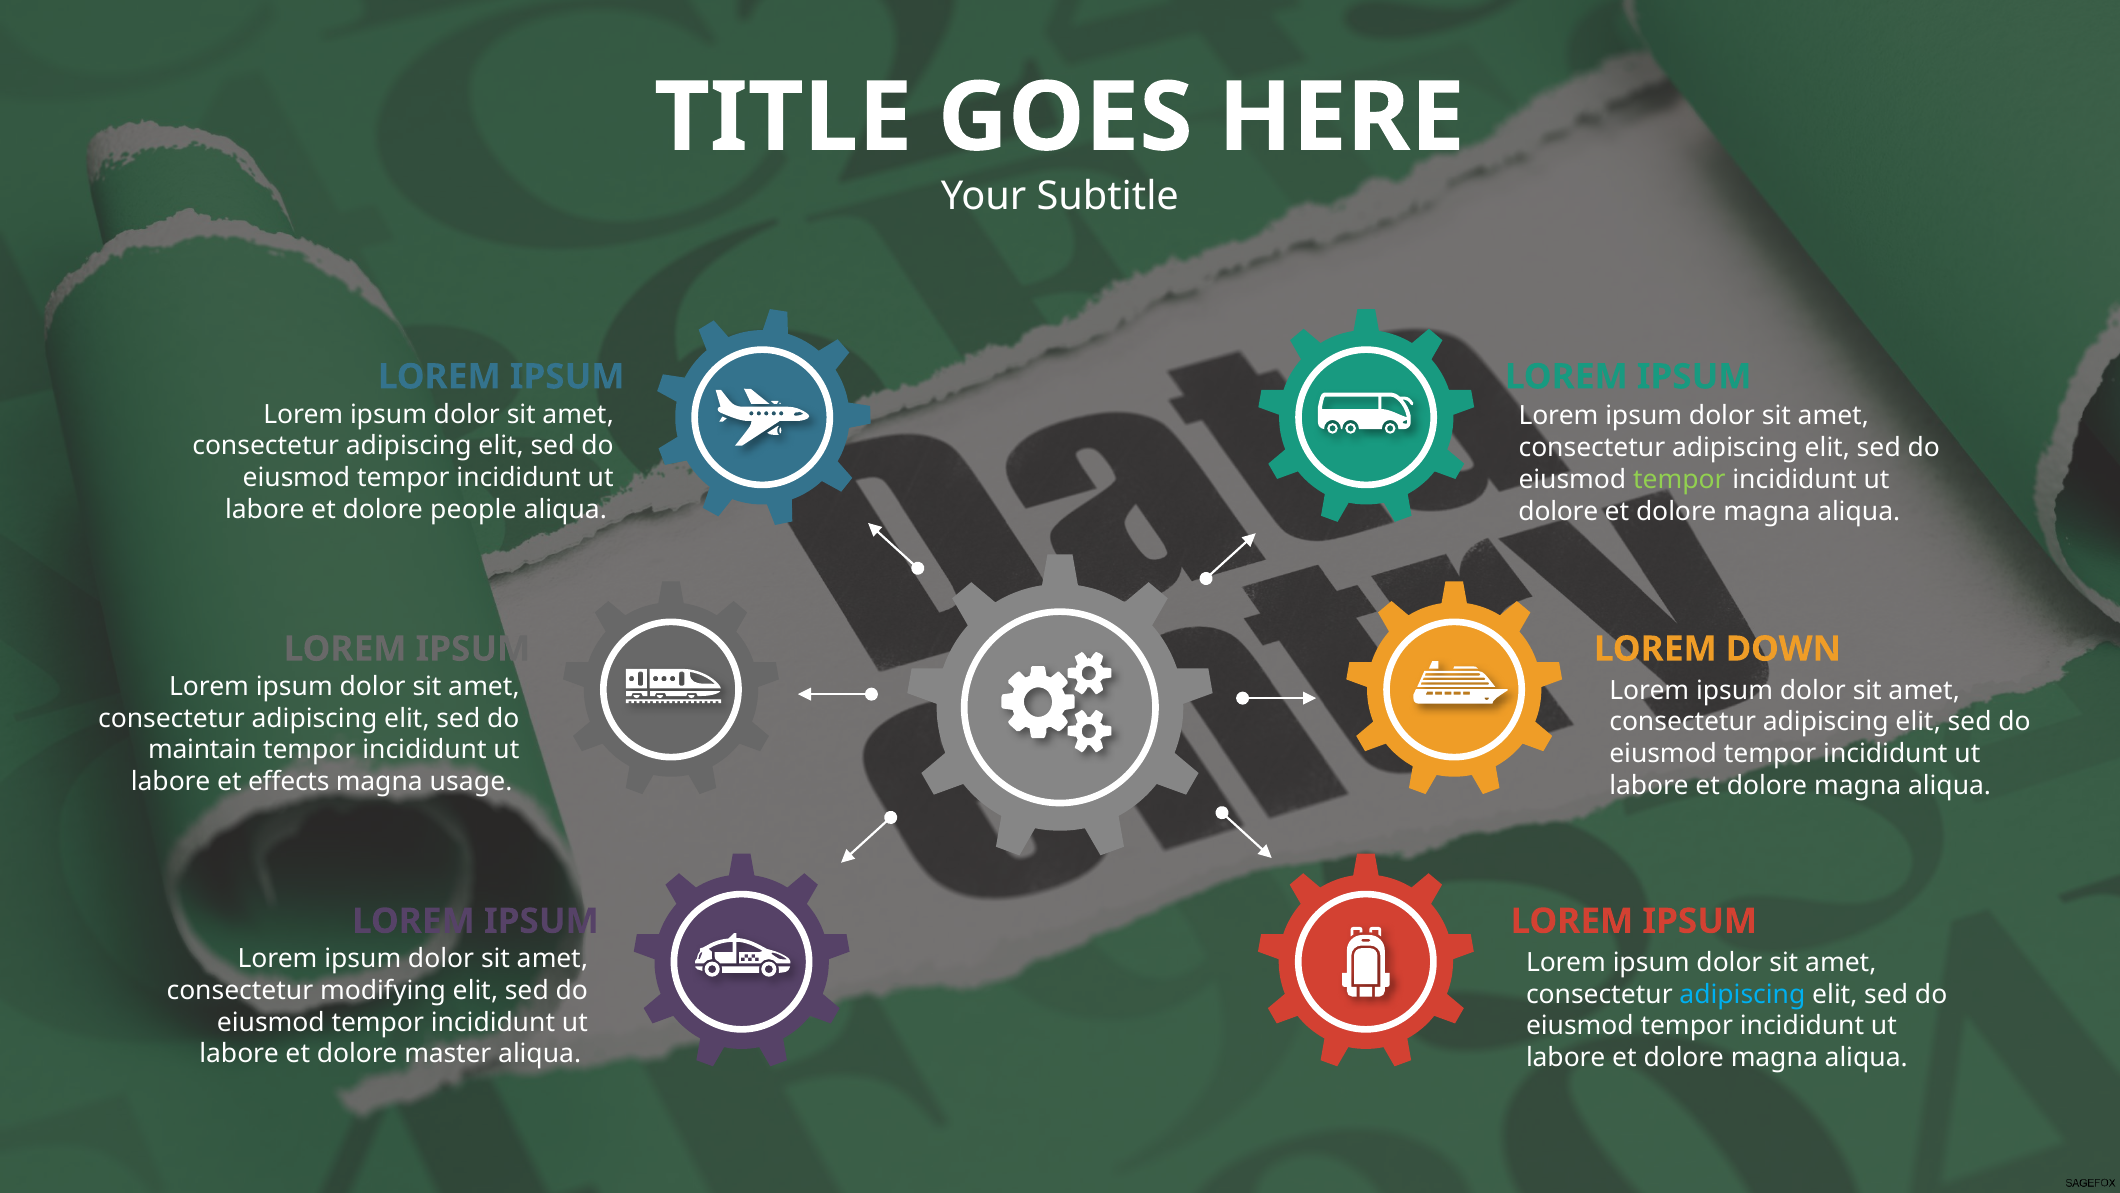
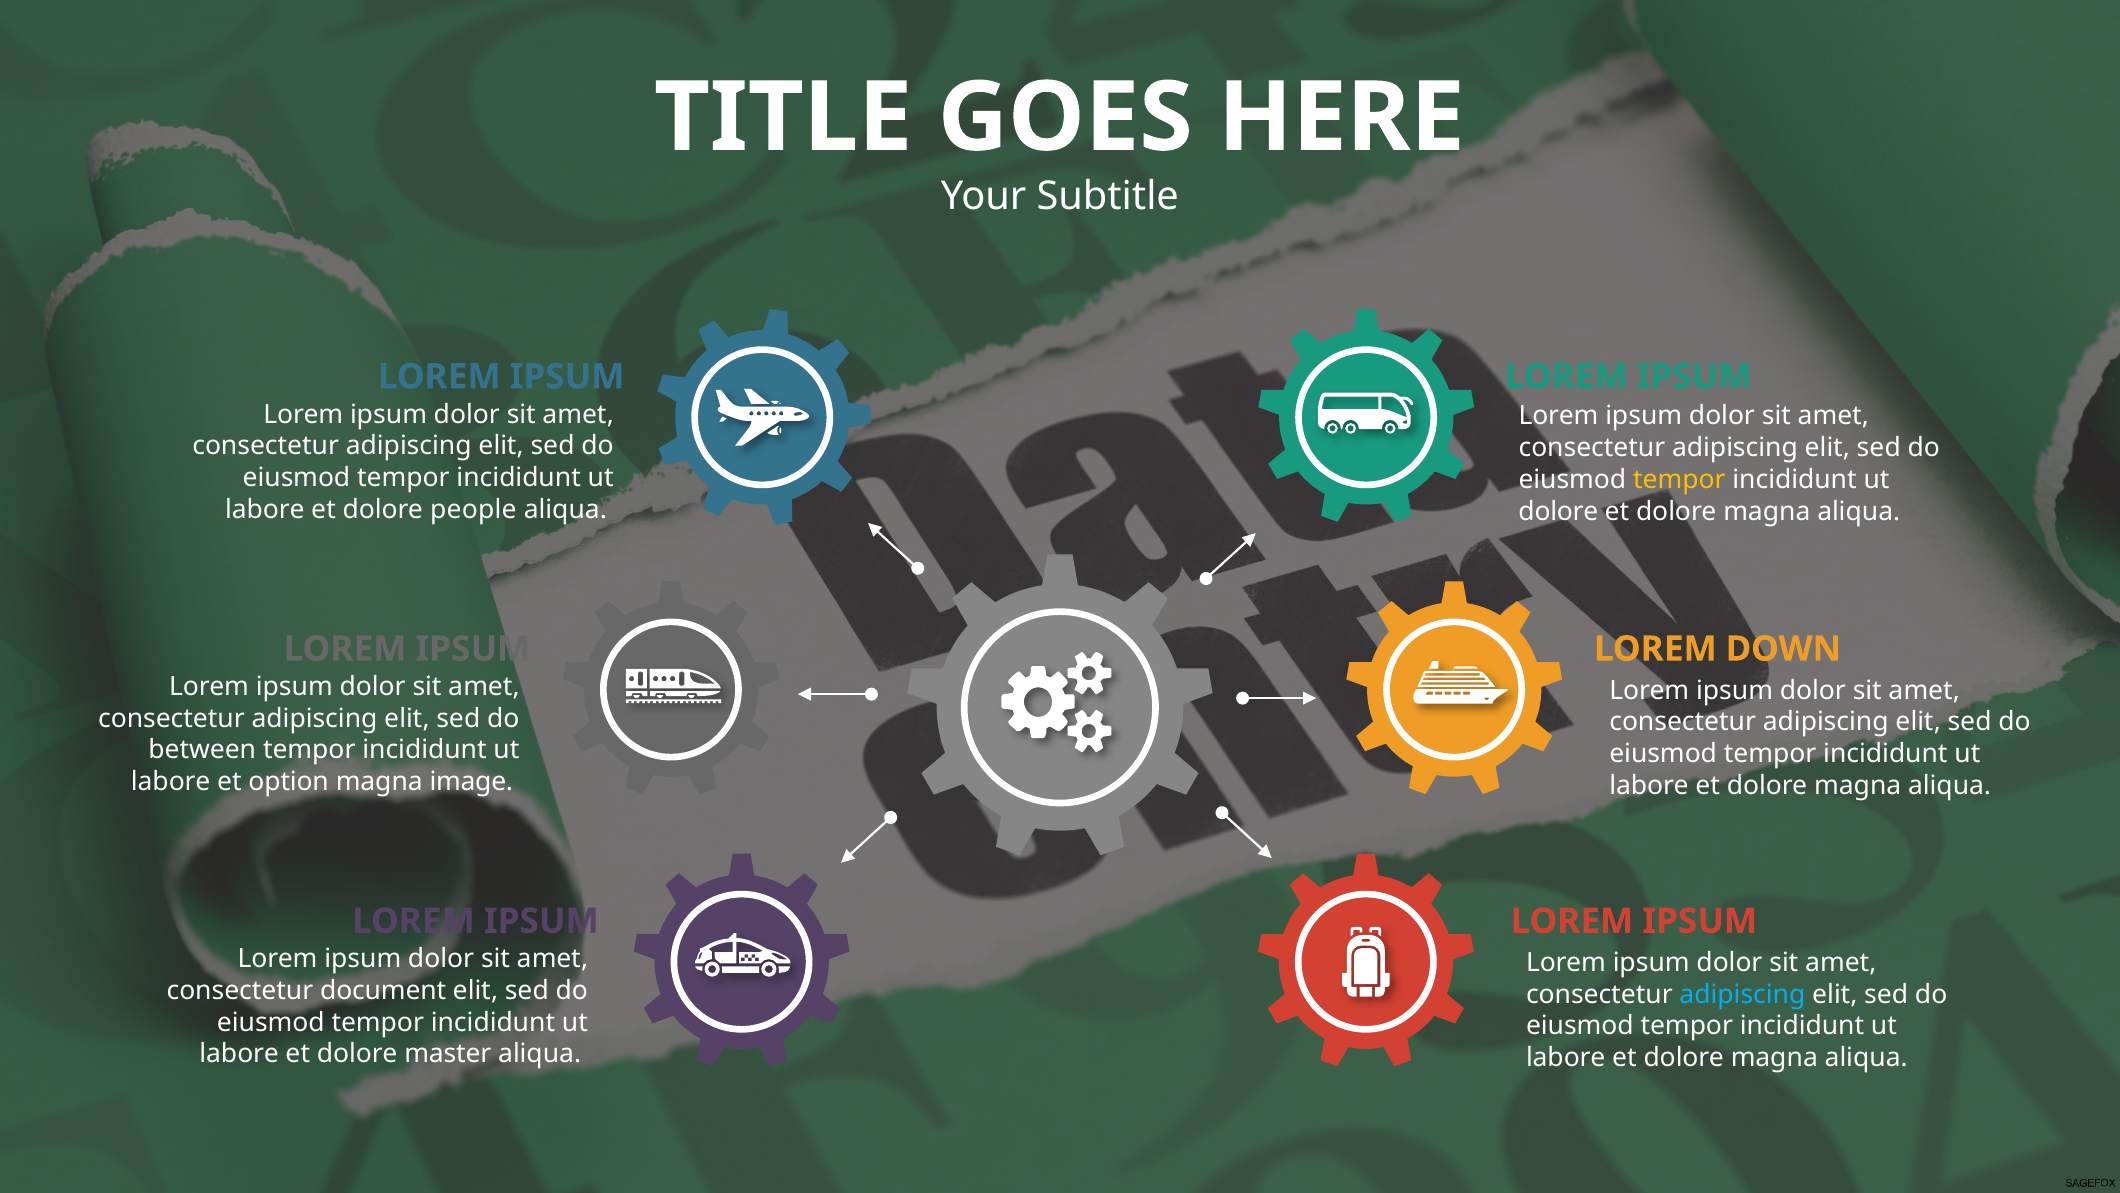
tempor at (1679, 480) colour: light green -> yellow
maintain: maintain -> between
effects: effects -> option
usage: usage -> image
modifying: modifying -> document
